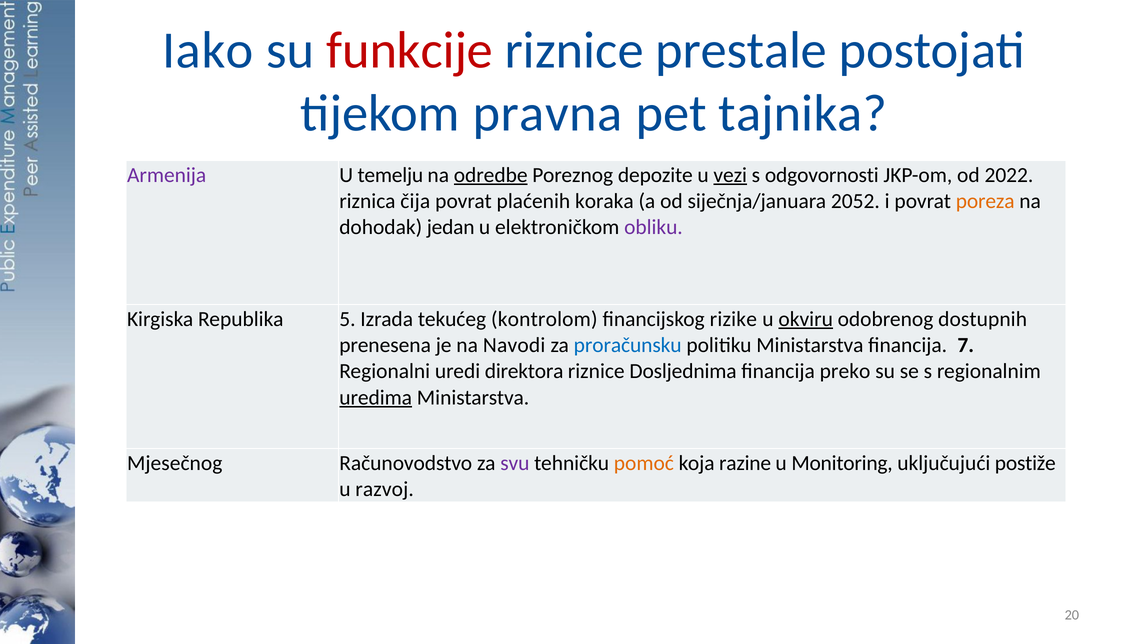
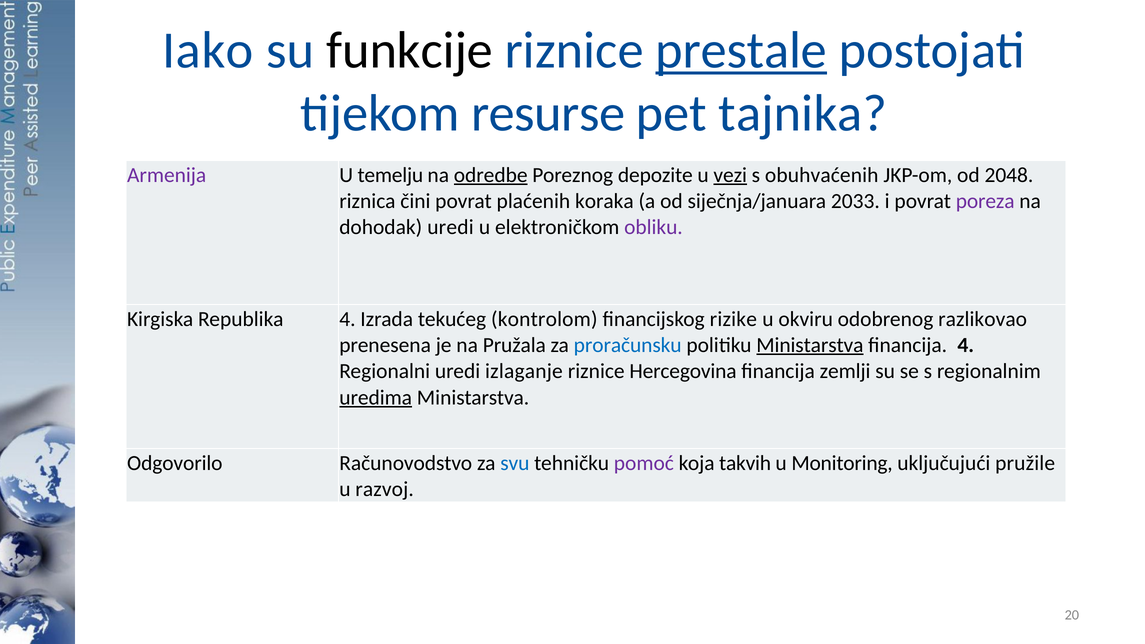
funkcije colour: red -> black
prestale underline: none -> present
pravna: pravna -> resurse
odgovornosti: odgovornosti -> obuhvaćenih
2022: 2022 -> 2048
čija: čija -> čini
2052: 2052 -> 2033
poreza colour: orange -> purple
dohodak jedan: jedan -> uredi
Republika 5: 5 -> 4
okviru underline: present -> none
dostupnih: dostupnih -> razlikovao
Navodi: Navodi -> Pružala
Ministarstva at (810, 345) underline: none -> present
financija 7: 7 -> 4
direktora: direktora -> izlaganje
Dosljednima: Dosljednima -> Hercegovina
preko: preko -> zemlji
Mjesečnog: Mjesečnog -> Odgovorilo
svu colour: purple -> blue
pomoć colour: orange -> purple
razine: razine -> takvih
postiže: postiže -> pružile
